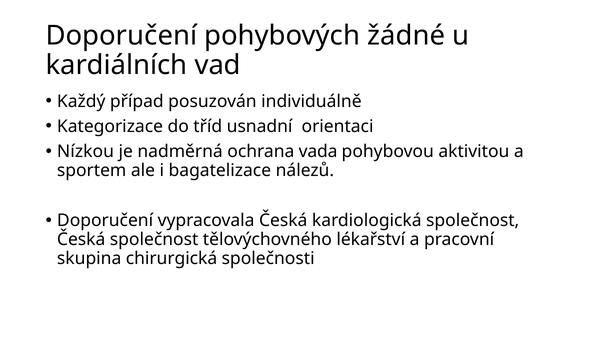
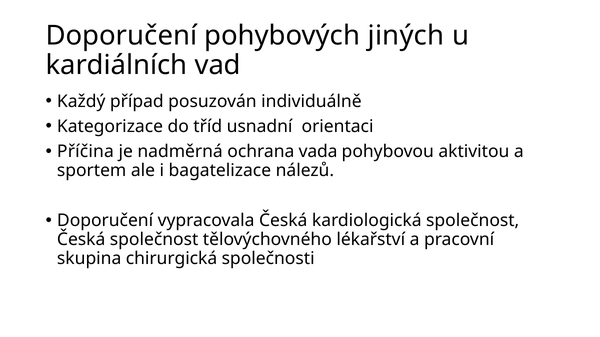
žádné: žádné -> jiných
Nízkou: Nízkou -> Příčina
